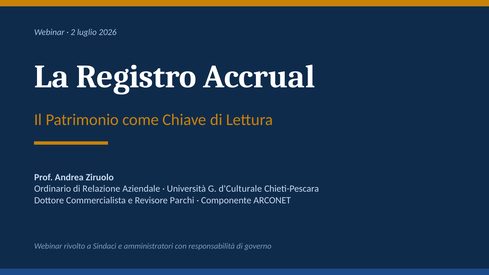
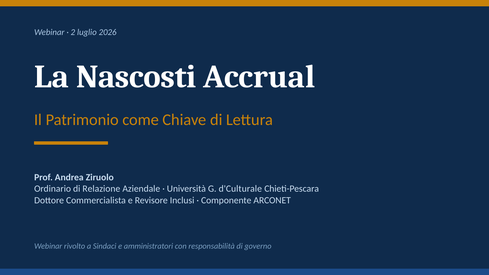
Registro: Registro -> Nascosti
Parchi: Parchi -> Inclusi
